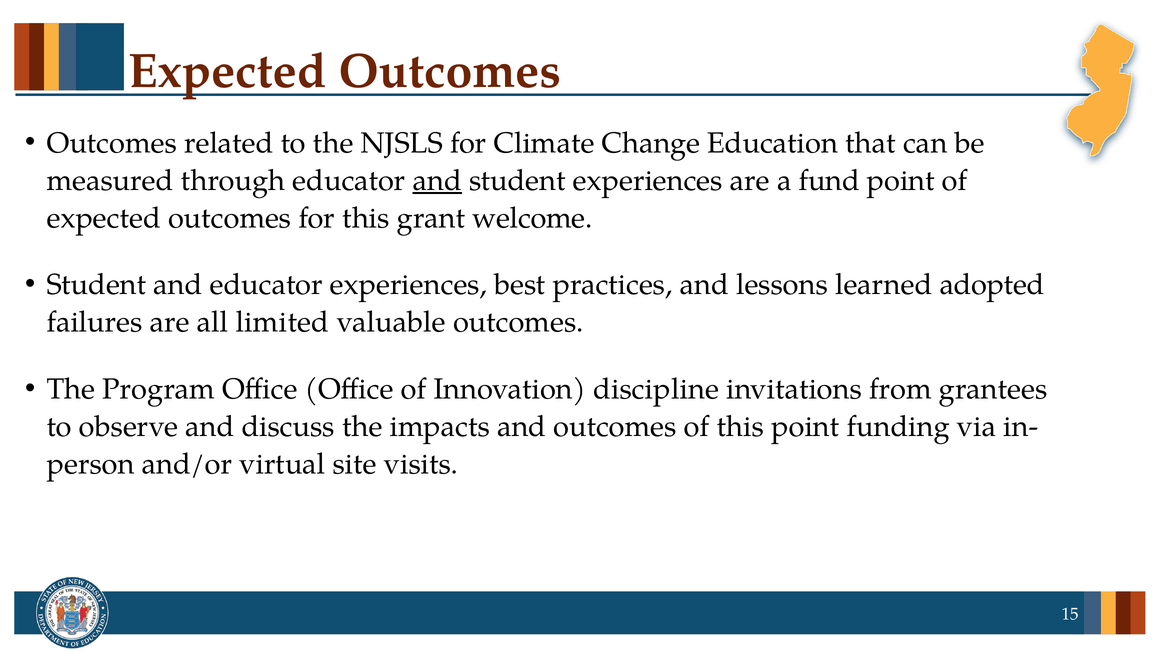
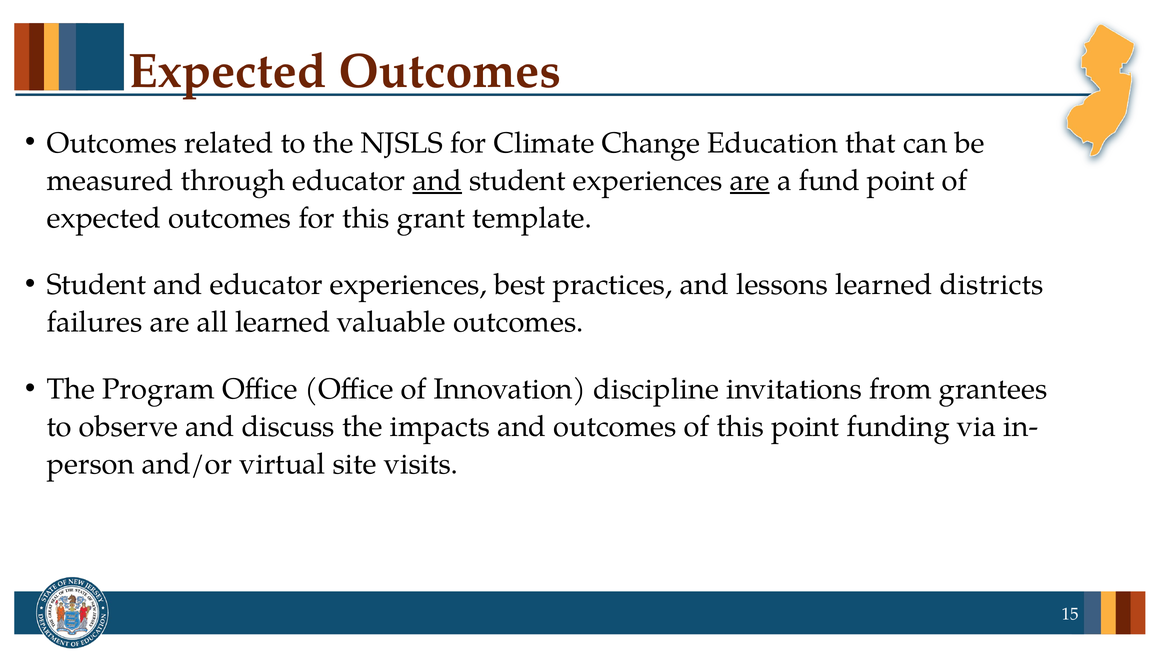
are at (750, 180) underline: none -> present
welcome: welcome -> template
adopted: adopted -> districts
all limited: limited -> learned
